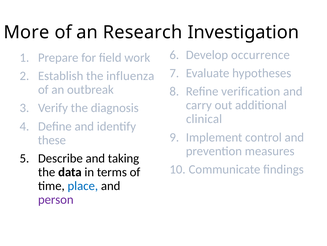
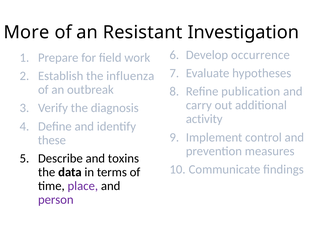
Research: Research -> Resistant
verification: verification -> publication
clinical: clinical -> activity
taking: taking -> toxins
place colour: blue -> purple
